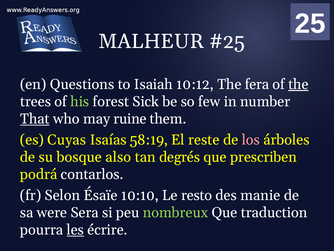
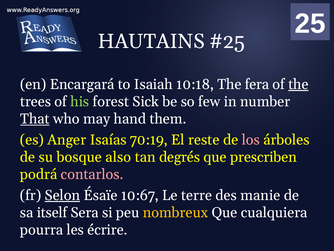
MALHEUR: MALHEUR -> HAUTAINS
Questions: Questions -> Encargará
10:12: 10:12 -> 10:18
ruine: ruine -> hand
Cuyas: Cuyas -> Anger
58:19: 58:19 -> 70:19
contarlos colour: white -> pink
Selon underline: none -> present
10:10: 10:10 -> 10:67
resto: resto -> terre
were: were -> itself
nombreux colour: light green -> yellow
traduction: traduction -> cualquiera
les underline: present -> none
